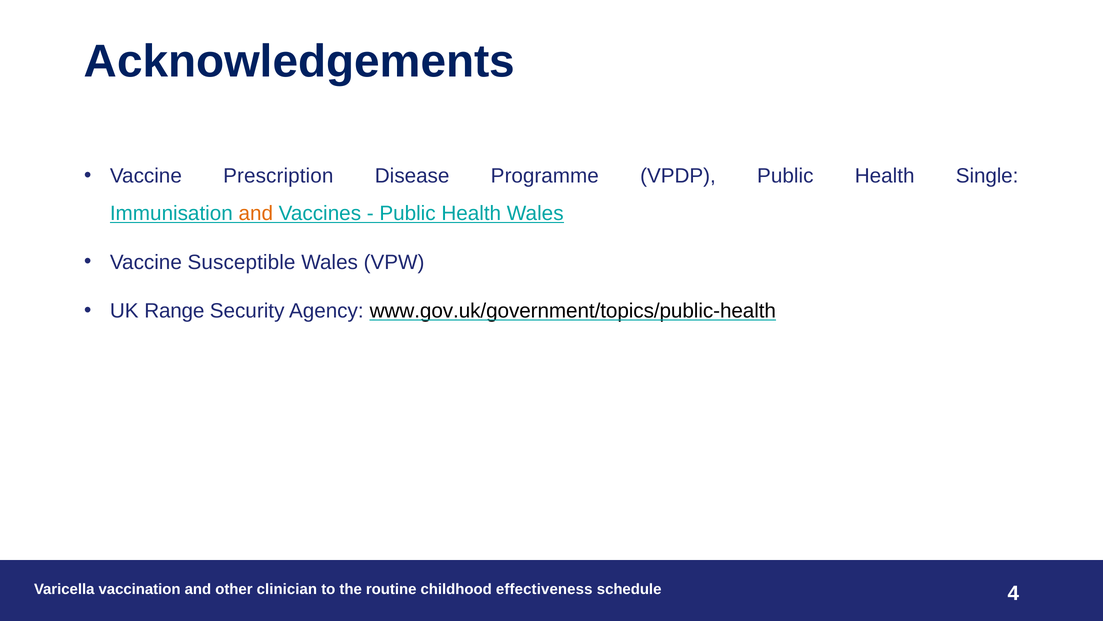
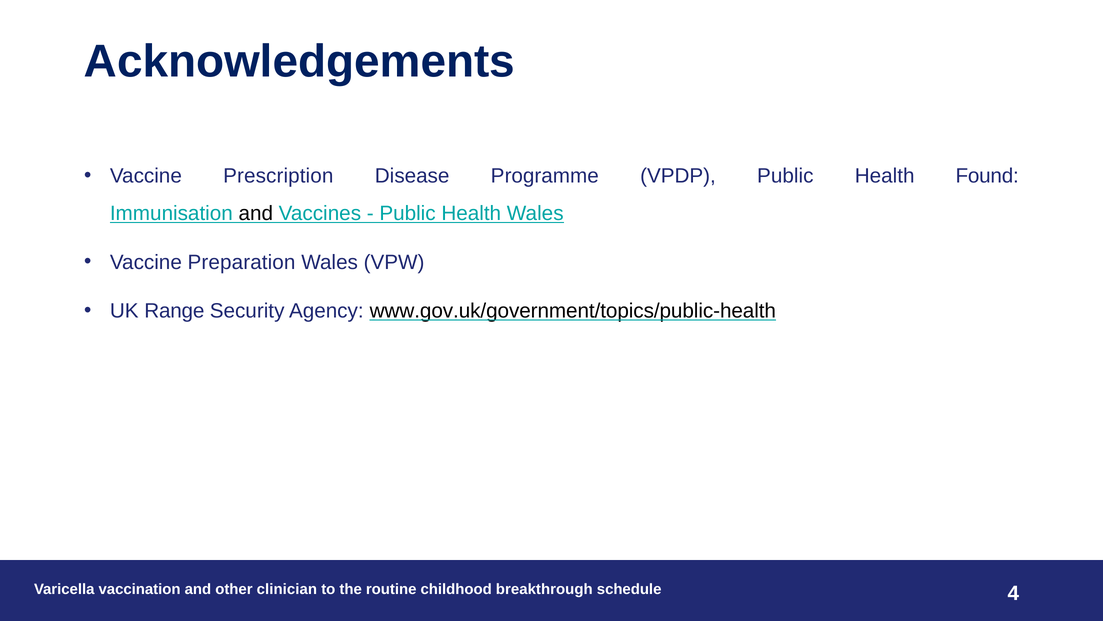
Single: Single -> Found
and at (256, 213) colour: orange -> black
Susceptible: Susceptible -> Preparation
effectiveness: effectiveness -> breakthrough
